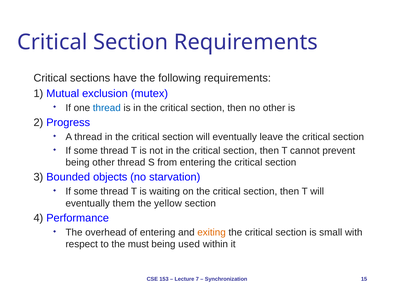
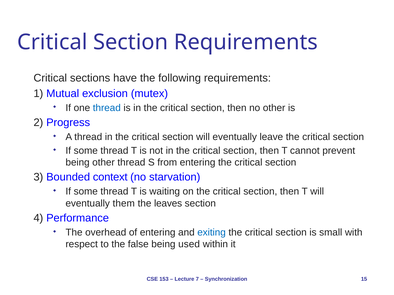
objects: objects -> context
yellow: yellow -> leaves
exiting colour: orange -> blue
must: must -> false
